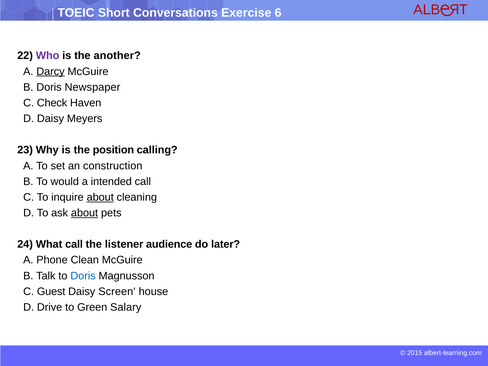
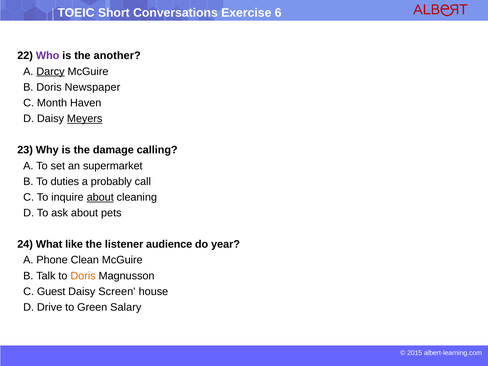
Check: Check -> Month
Meyers underline: none -> present
position: position -> damage
construction: construction -> supermarket
would: would -> duties
intended: intended -> probably
about at (85, 213) underline: present -> none
What call: call -> like
later: later -> year
Doris at (83, 276) colour: blue -> orange
